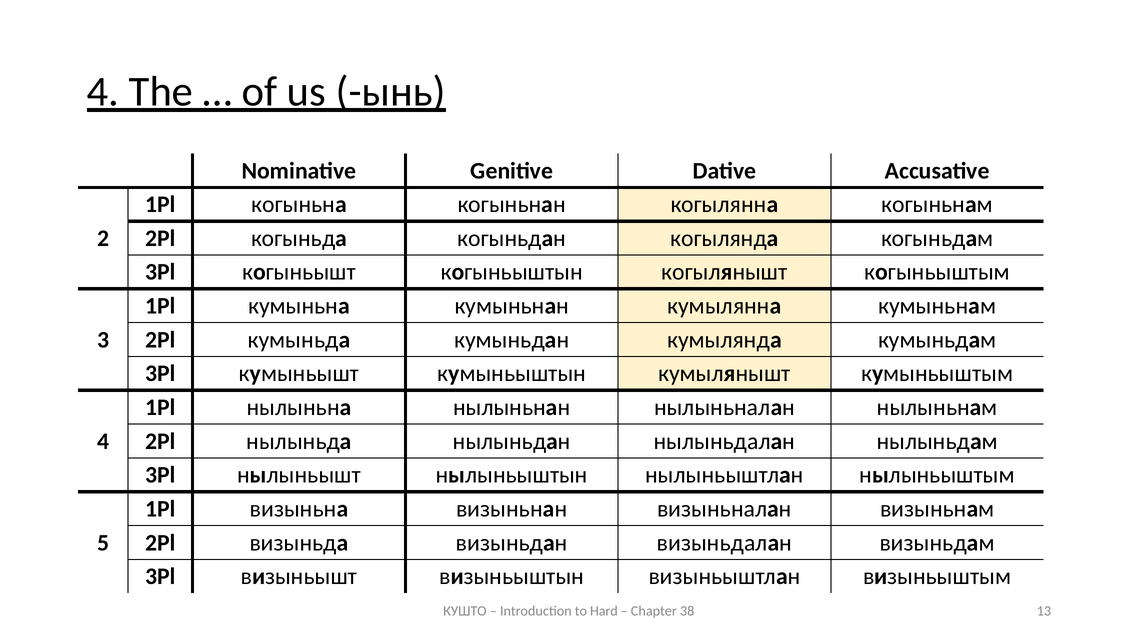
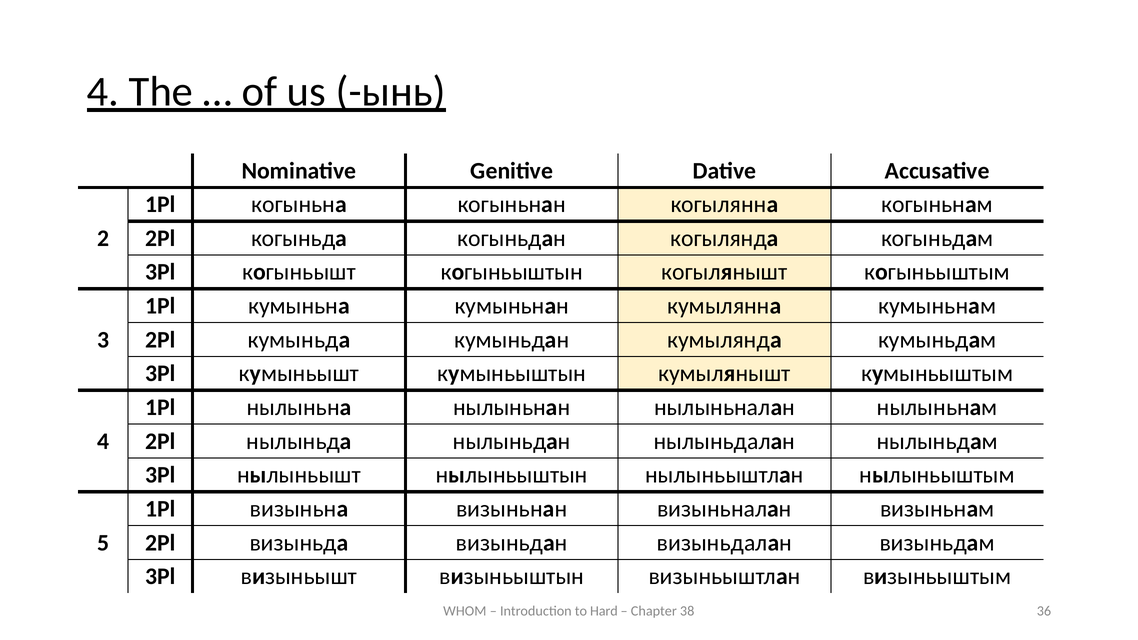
КУШТО: КУШТО -> WHOM
13: 13 -> 36
